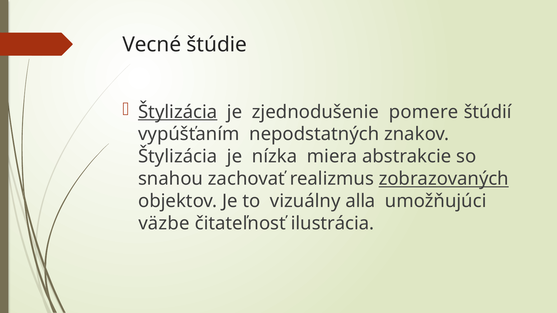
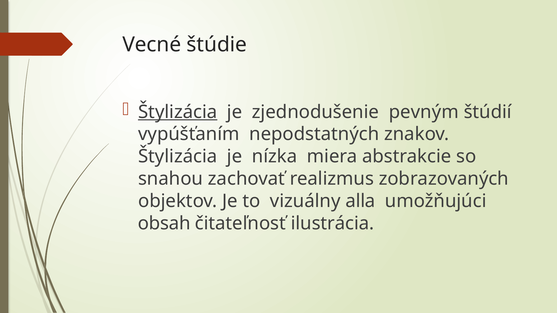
pomere: pomere -> pevným
zobrazovaných underline: present -> none
väzbe: väzbe -> obsah
